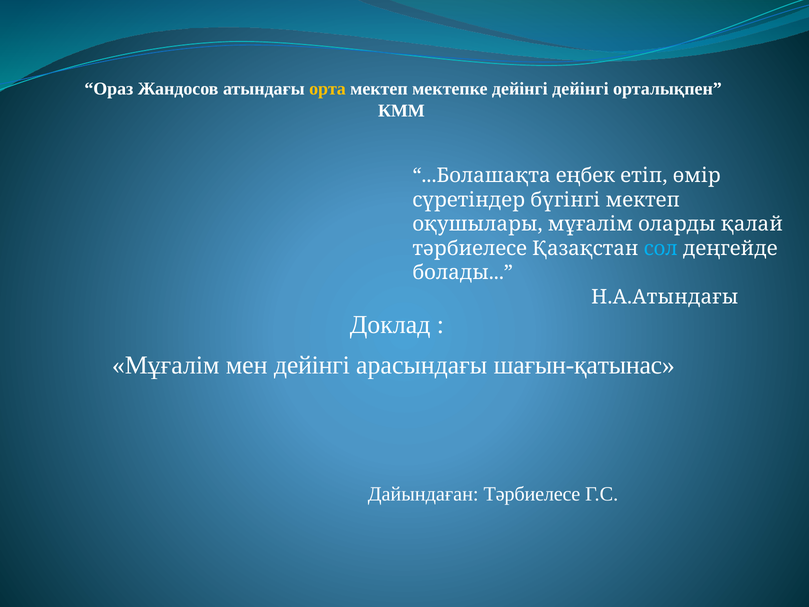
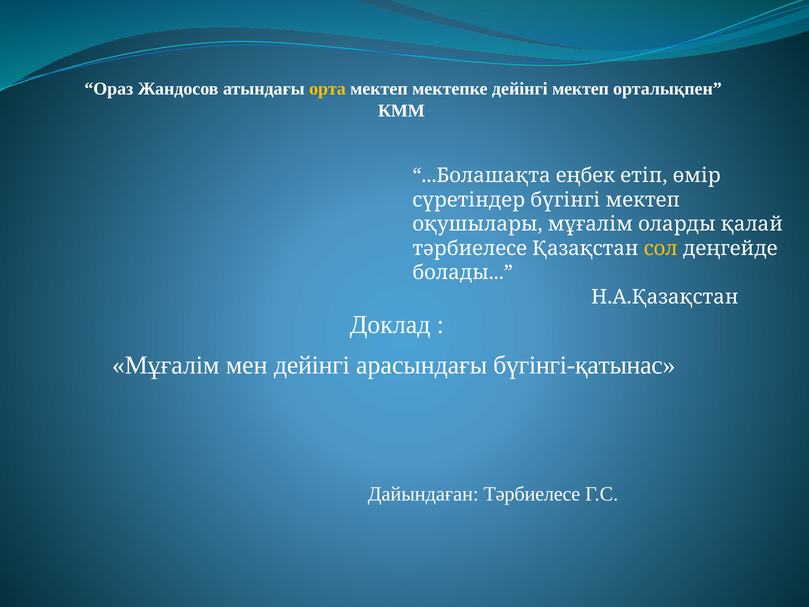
дейінгі дейінгі: дейінгі -> мектеп
сол colour: light blue -> yellow
Н.А.Атындағы: Н.А.Атындағы -> Н.А.Қазақстан
шағын-қатынас: шағын-қатынас -> бүгінгі-қатынас
